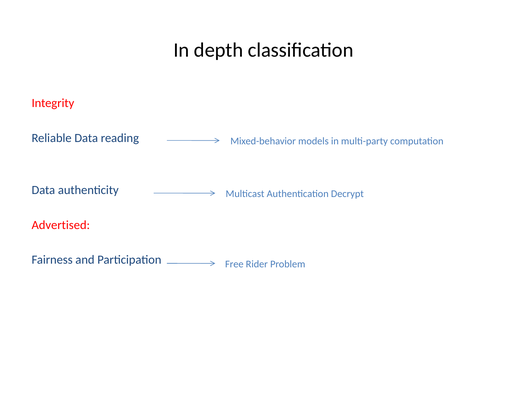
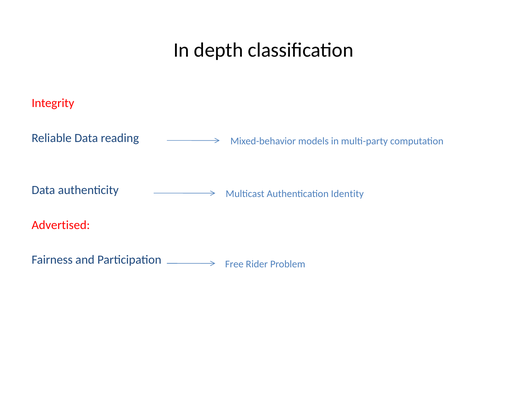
Decrypt: Decrypt -> Identity
